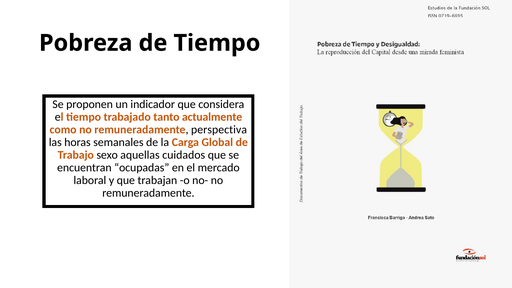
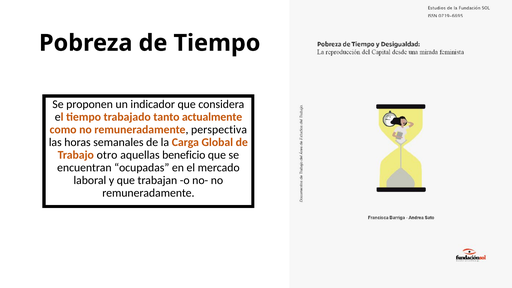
sexo: sexo -> otro
cuidados: cuidados -> beneficio
